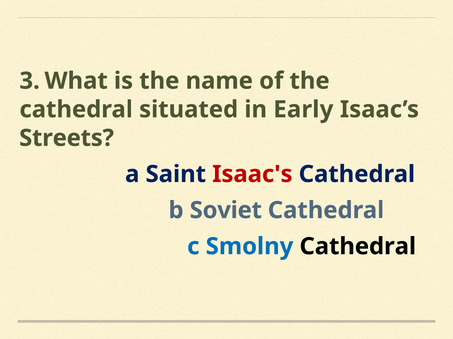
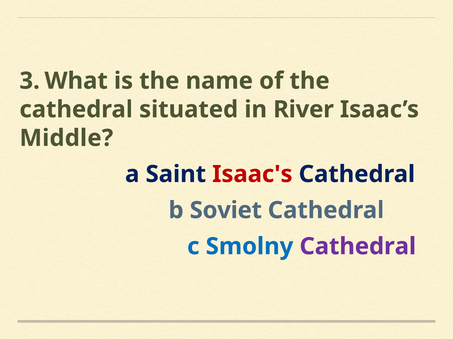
Early: Early -> River
Streets: Streets -> Middle
Cathedral at (358, 247) colour: black -> purple
